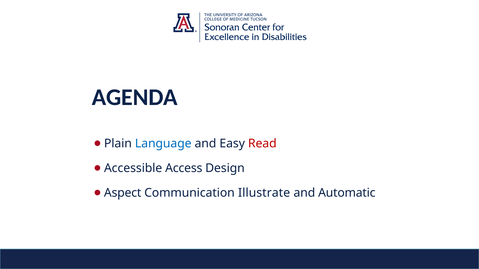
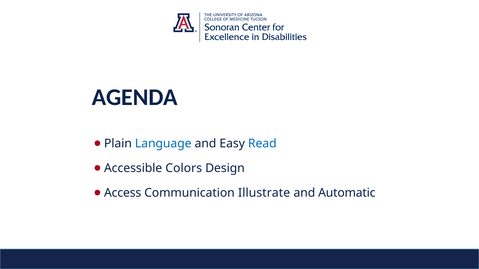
Read colour: red -> blue
Access: Access -> Colors
Aspect: Aspect -> Access
